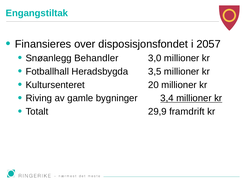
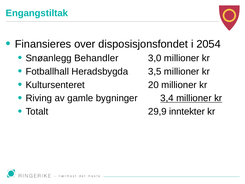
2057: 2057 -> 2054
framdrift: framdrift -> inntekter
